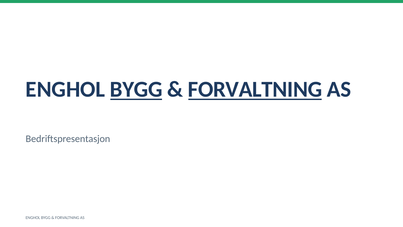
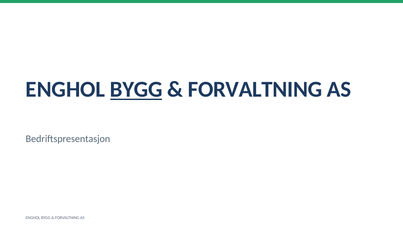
FORVALTNING at (255, 89) underline: present -> none
